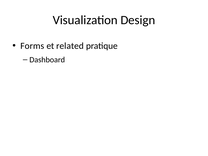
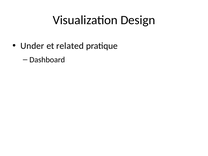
Forms: Forms -> Under
